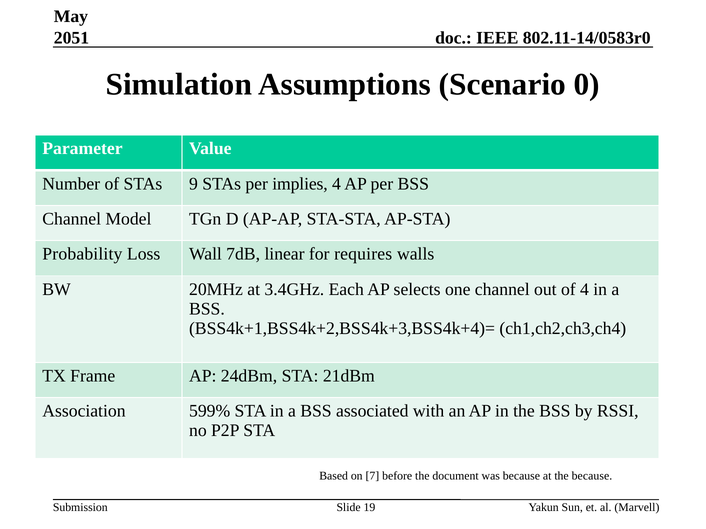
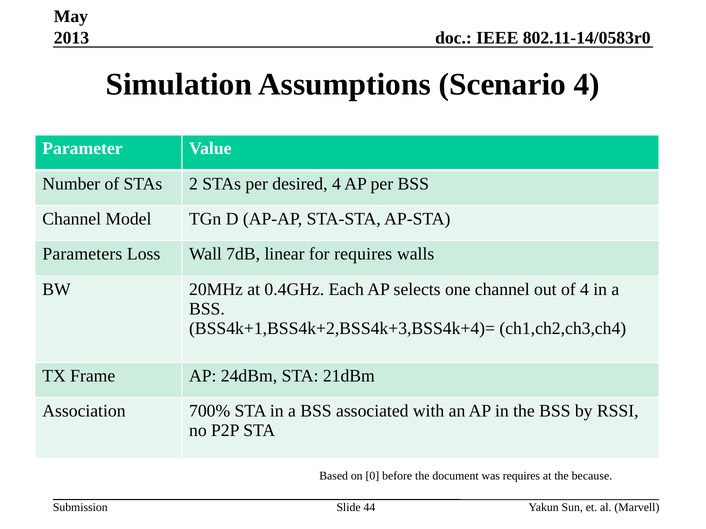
2051: 2051 -> 2013
Scenario 0: 0 -> 4
9: 9 -> 2
implies: implies -> desired
Probability: Probability -> Parameters
3.4GHz: 3.4GHz -> 0.4GHz
599%: 599% -> 700%
7: 7 -> 0
was because: because -> requires
19: 19 -> 44
